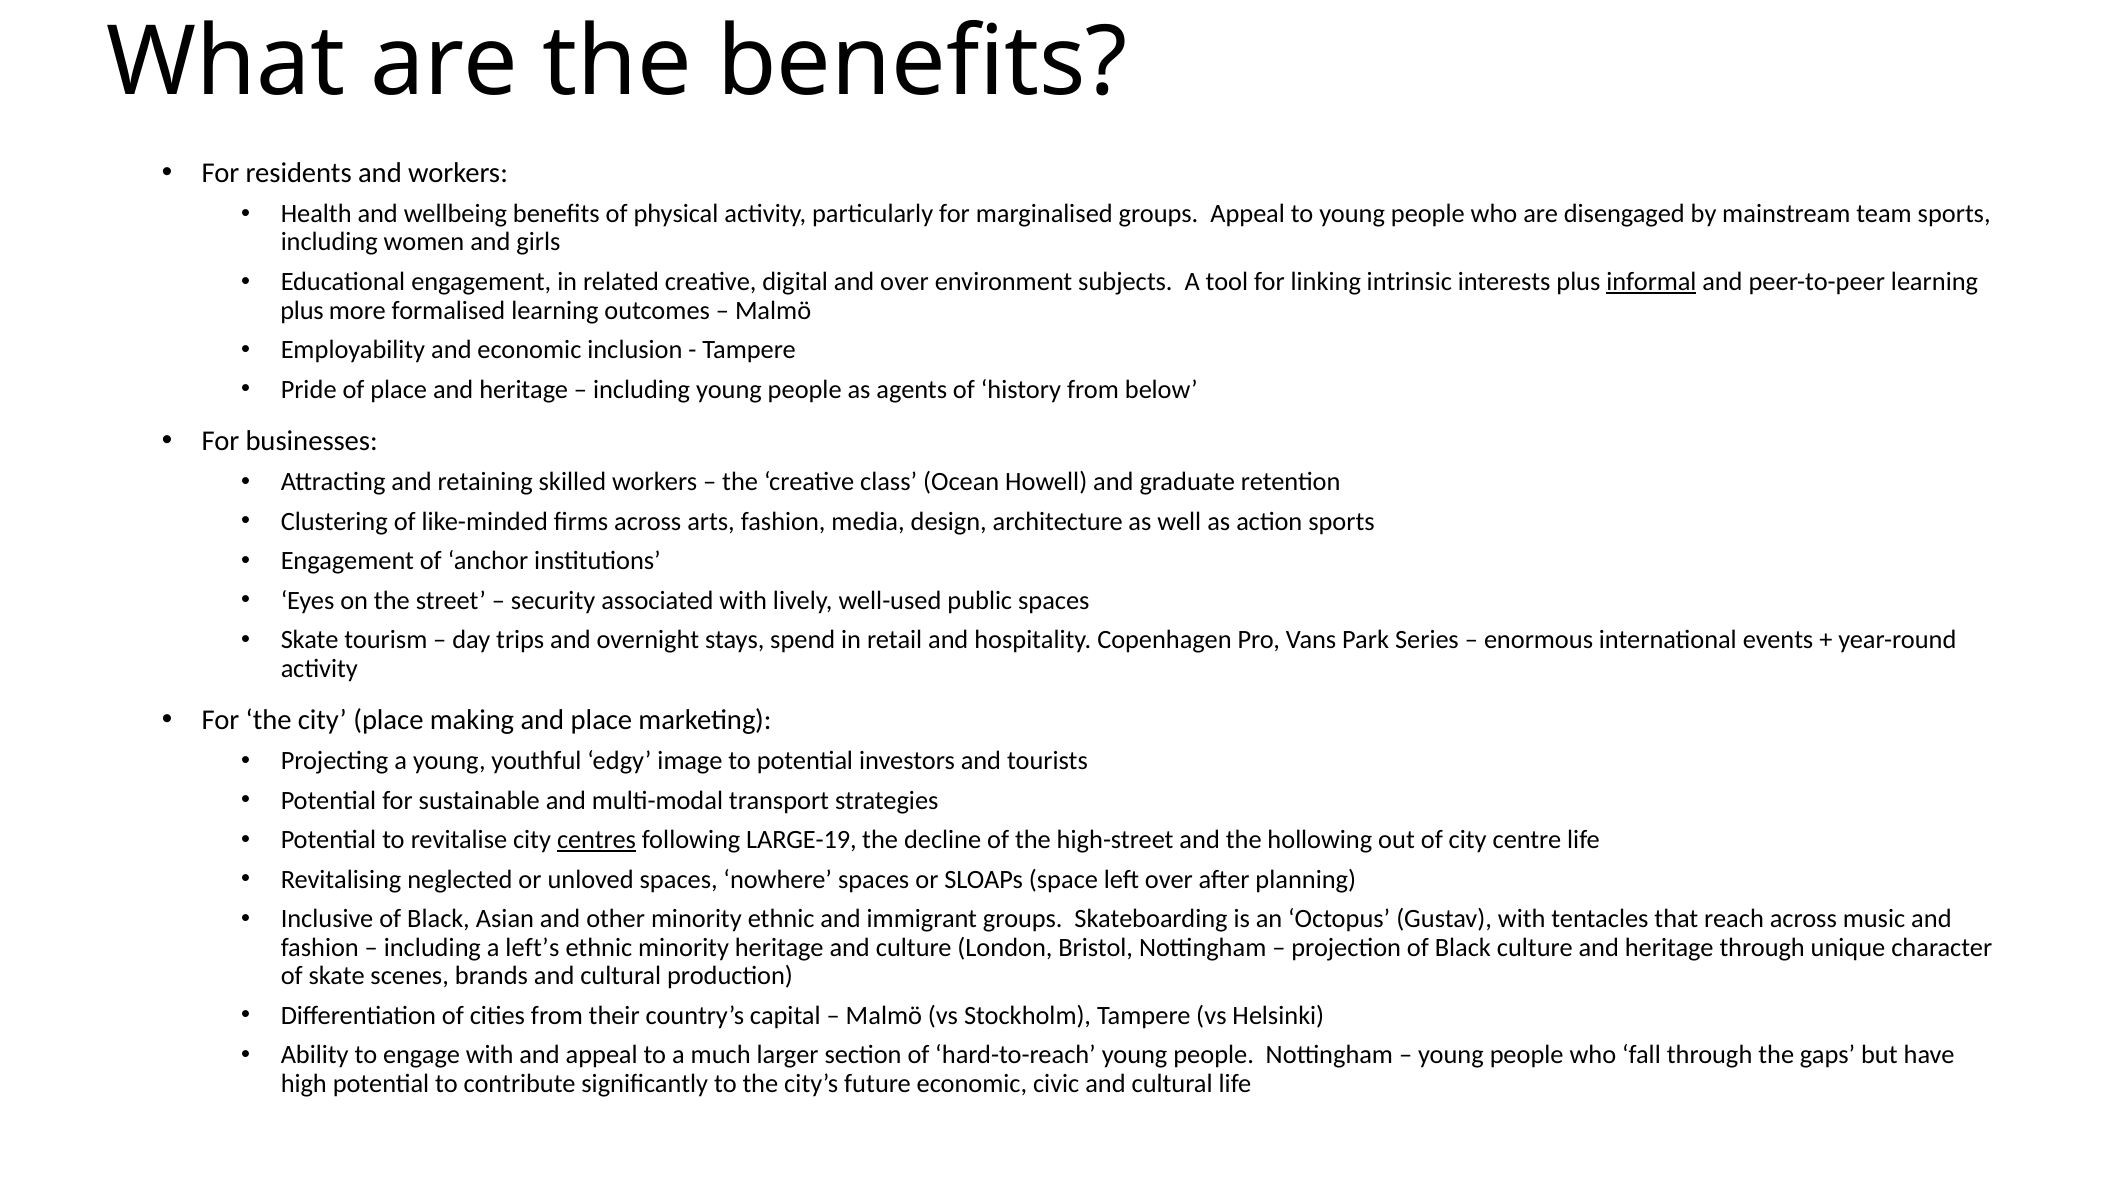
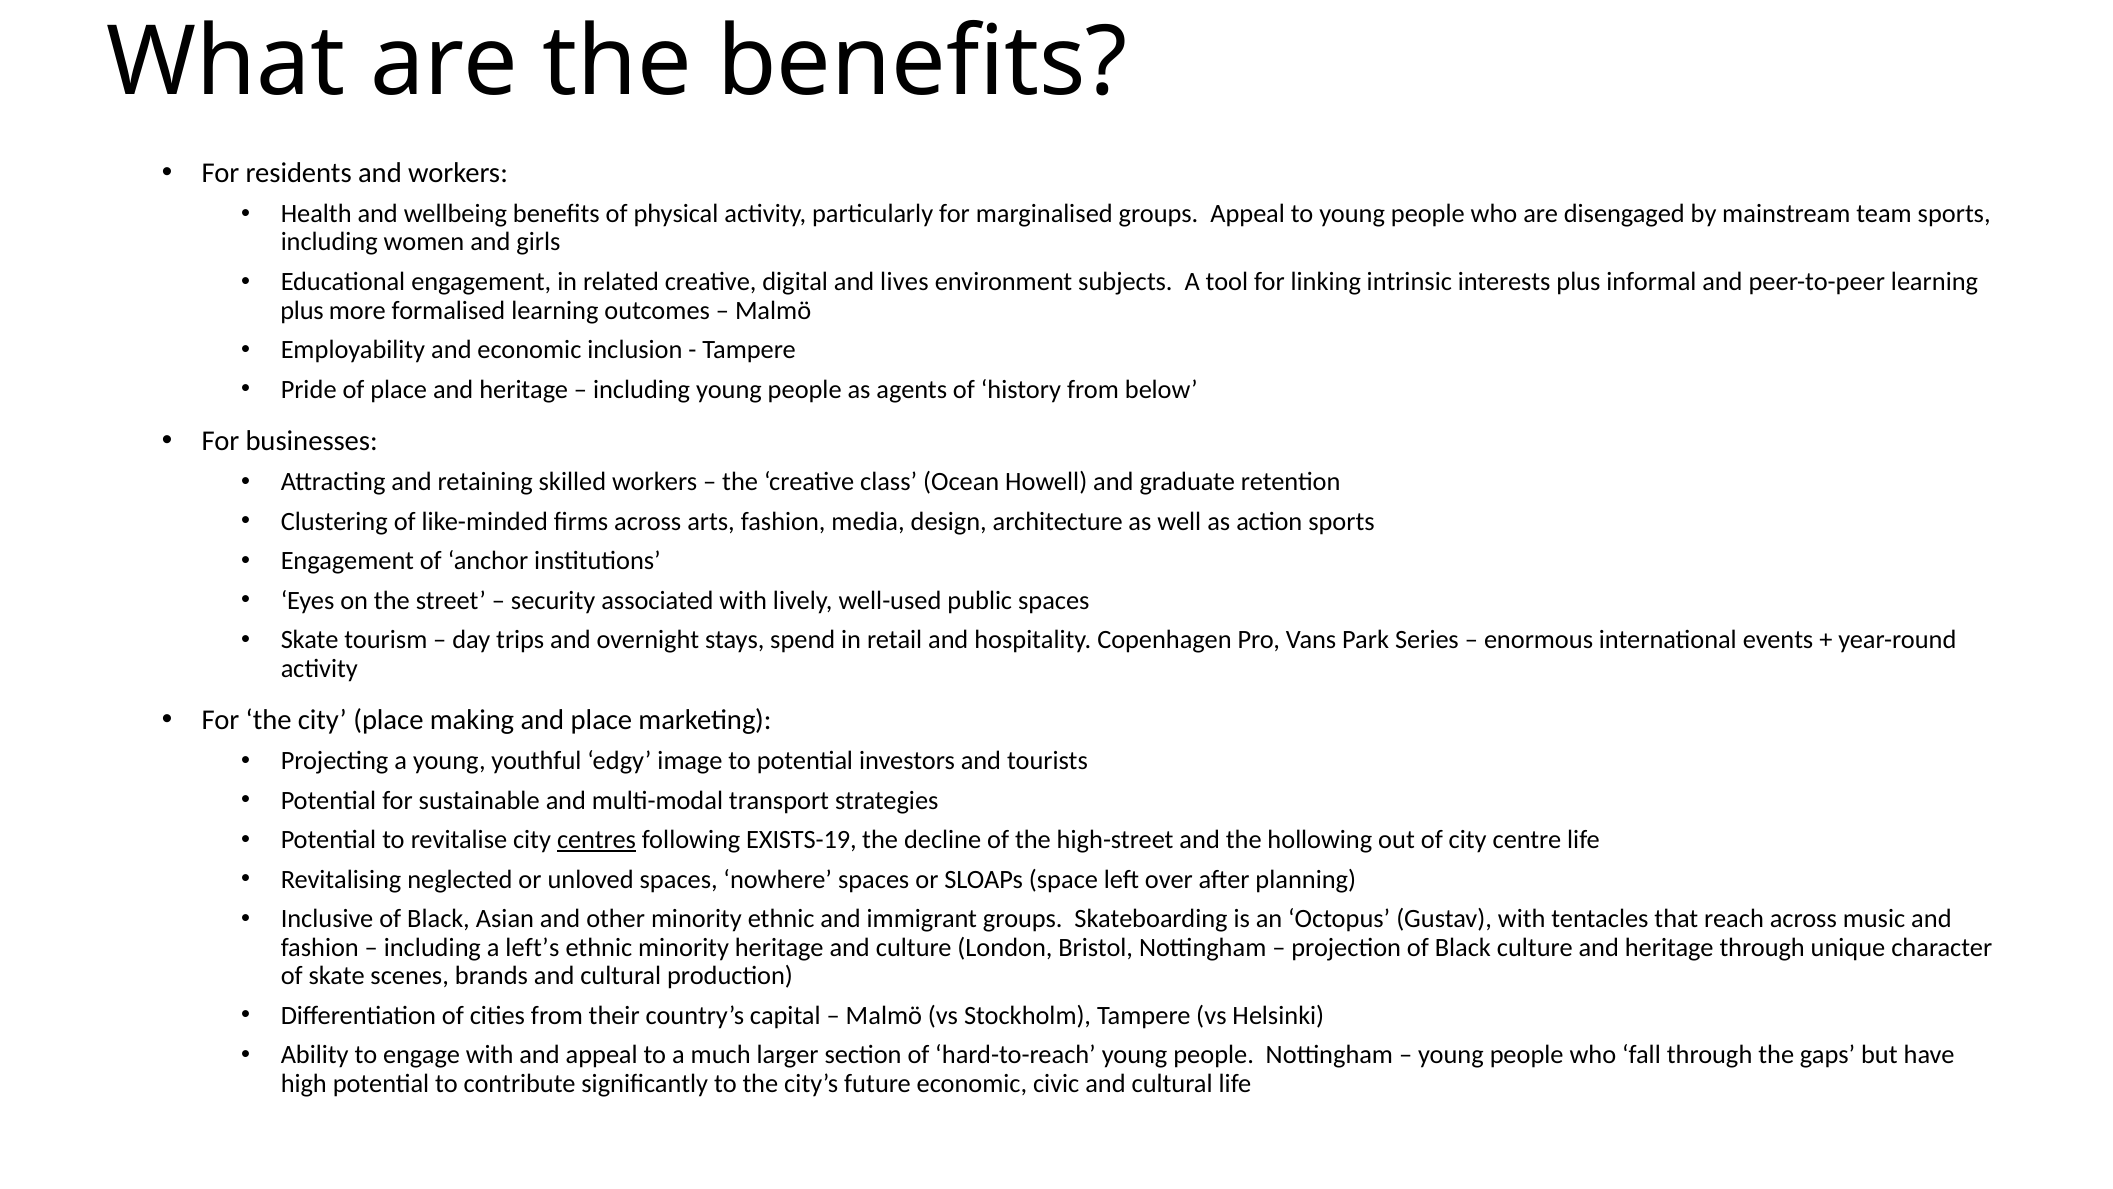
and over: over -> lives
informal underline: present -> none
LARGE-19: LARGE-19 -> EXISTS-19
